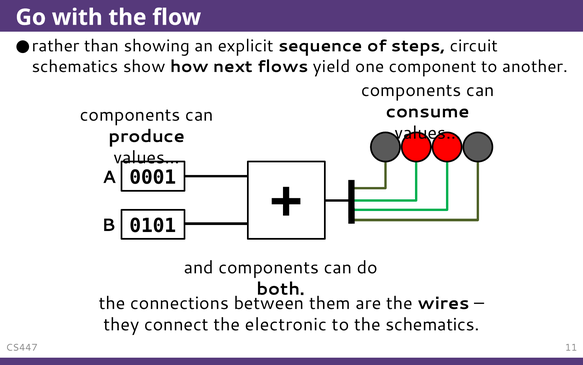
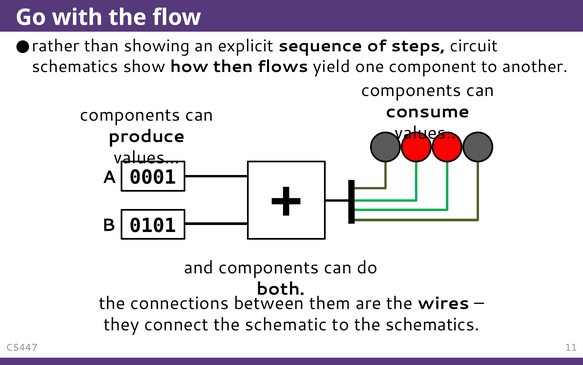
next: next -> then
electronic: electronic -> schematic
